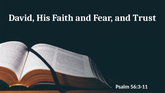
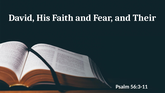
Trust: Trust -> Their
